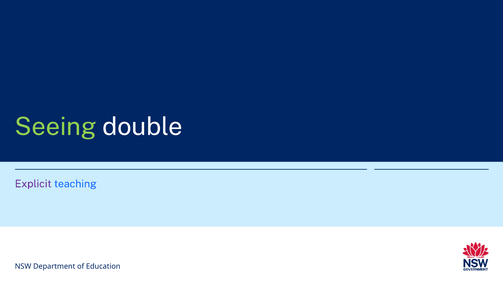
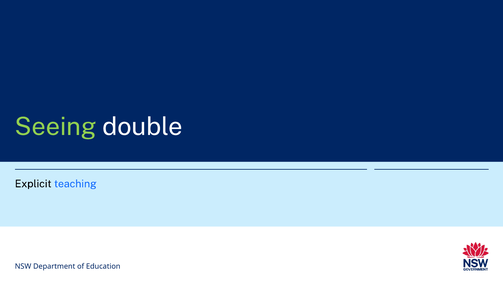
Explicit colour: purple -> black
